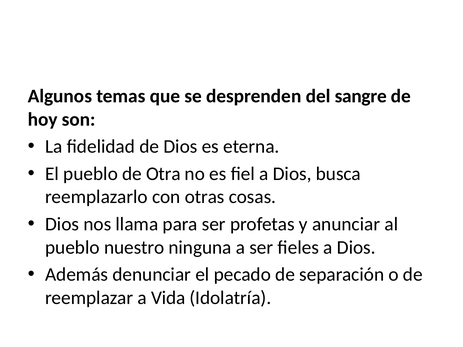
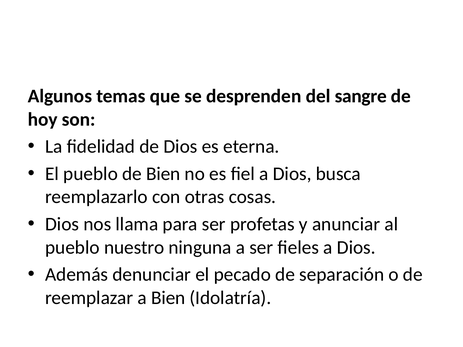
de Otra: Otra -> Bien
a Vida: Vida -> Bien
